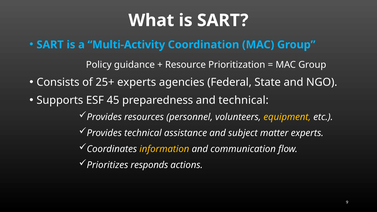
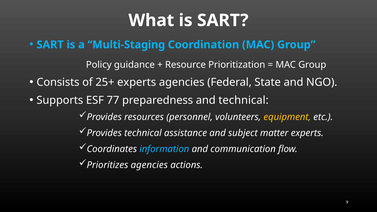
Multi-Activity: Multi-Activity -> Multi-Staging
45: 45 -> 77
information colour: yellow -> light blue
Prioritizes responds: responds -> agencies
